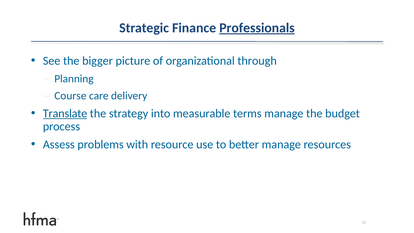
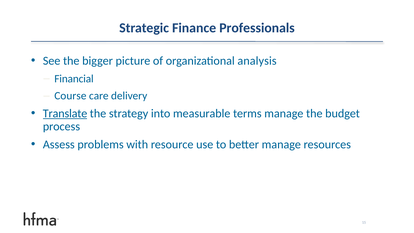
Professionals underline: present -> none
through: through -> analysis
Planning: Planning -> Financial
